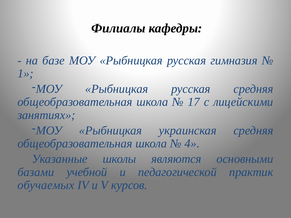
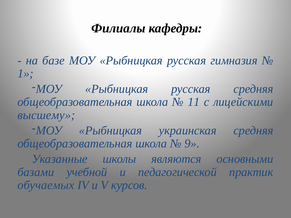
17: 17 -> 11
занятиях: занятиях -> высшему
4: 4 -> 9
